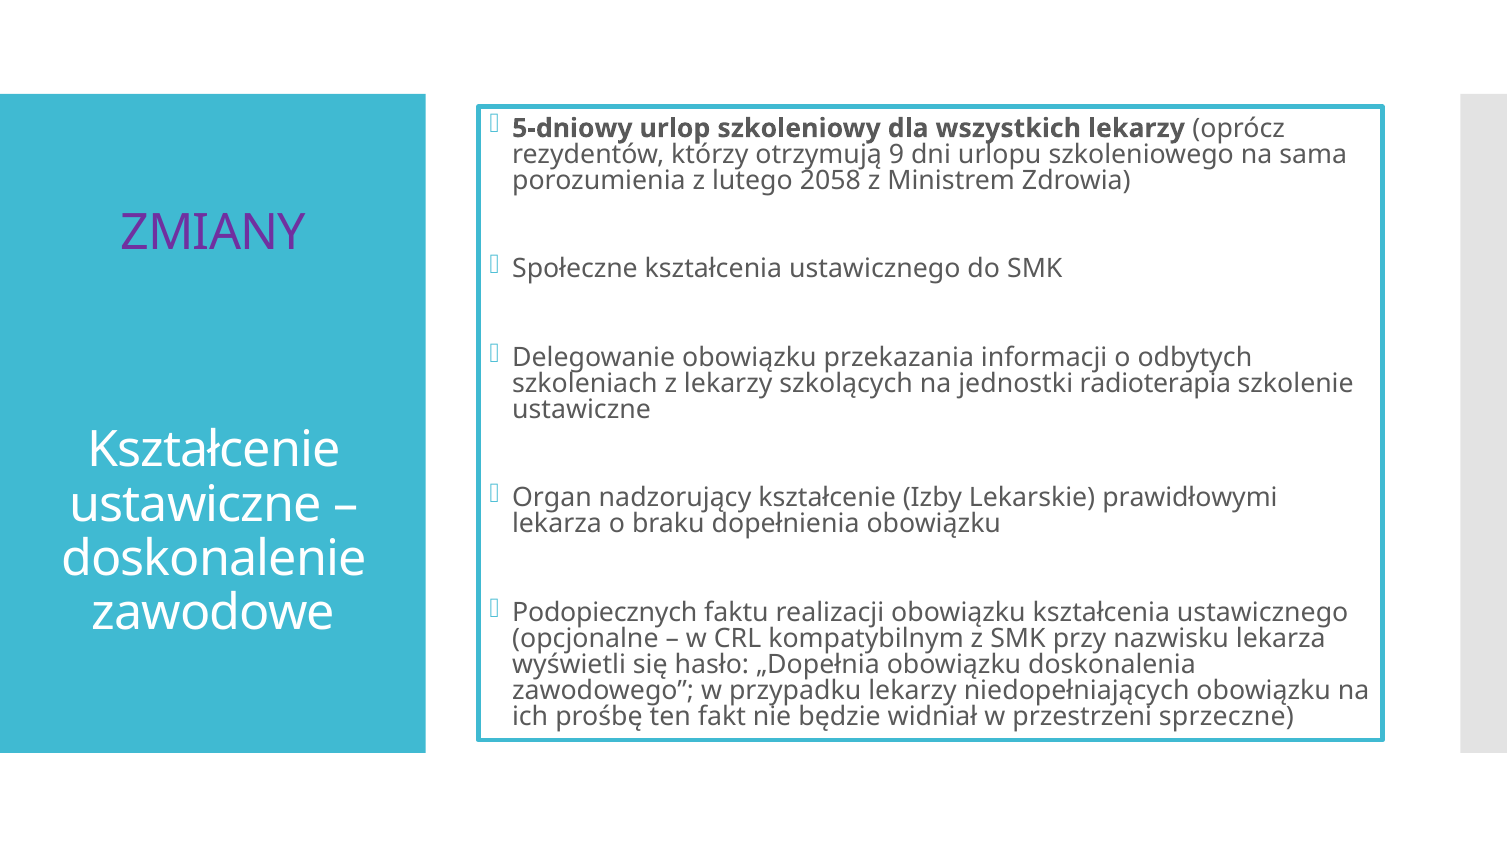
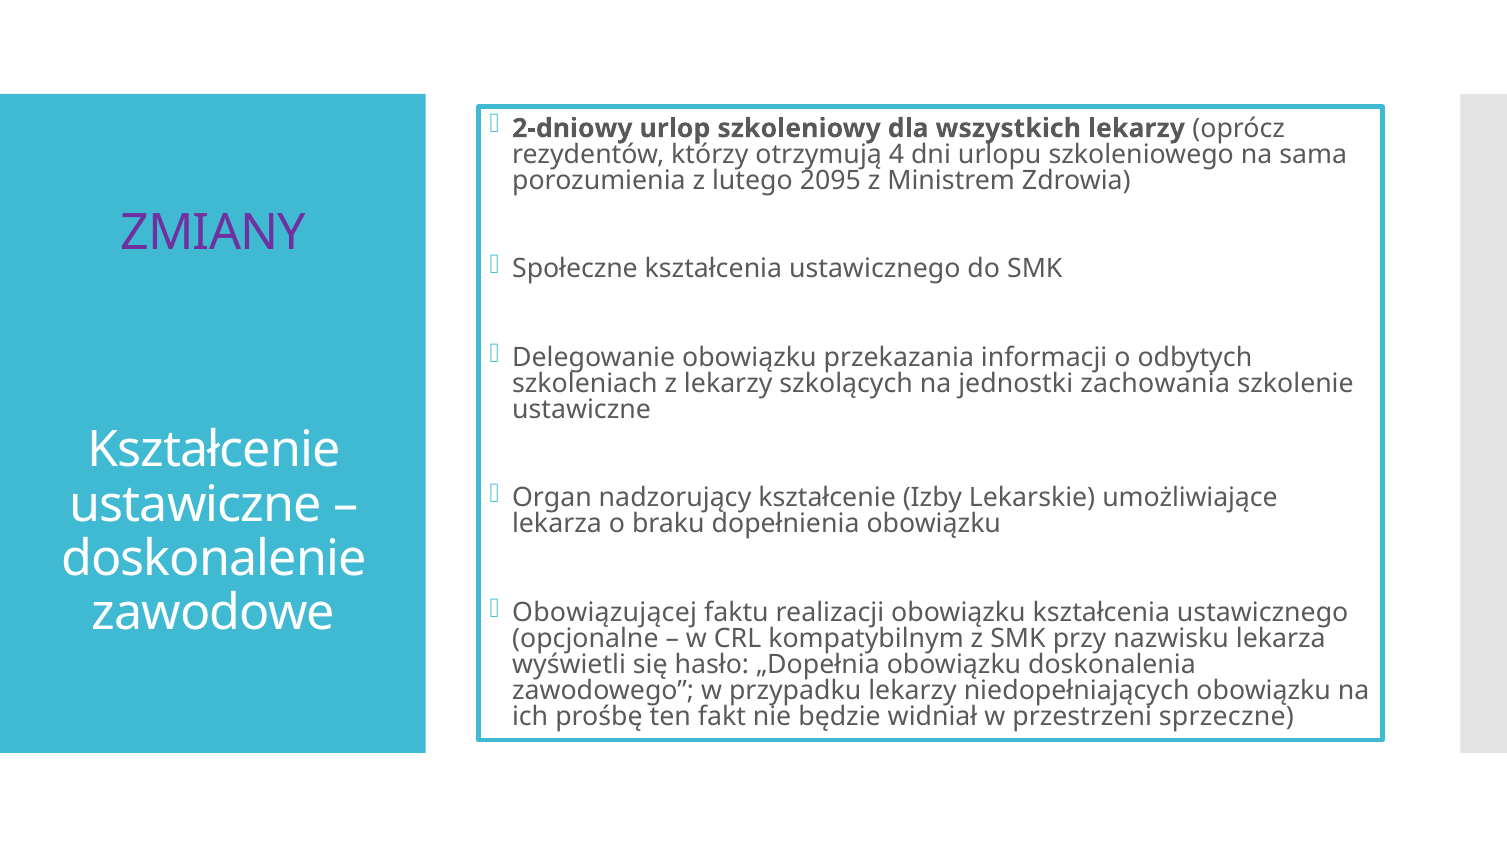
5-dniowy: 5-dniowy -> 2-dniowy
9: 9 -> 4
2058: 2058 -> 2095
radioterapia: radioterapia -> zachowania
prawidłowymi: prawidłowymi -> umożliwiające
Podopiecznych: Podopiecznych -> Obowiązującej
